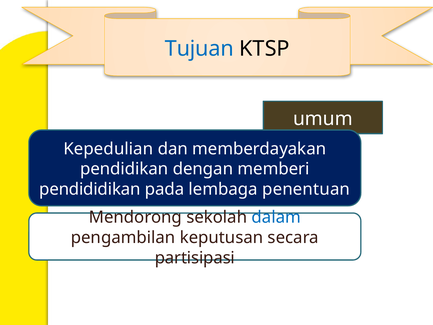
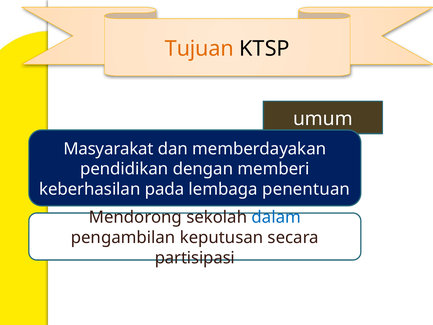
Tujuan colour: blue -> orange
Kepedulian: Kepedulian -> Masyarakat
pendididikan: pendididikan -> keberhasilan
